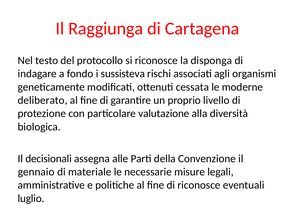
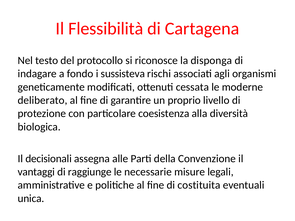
Raggiunga: Raggiunga -> Flessibilità
valutazione: valutazione -> coesistenza
gennaio: gennaio -> vantaggi
materiale: materiale -> raggiunge
di riconosce: riconosce -> costituita
luglio: luglio -> unica
